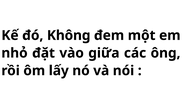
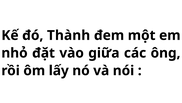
Không: Không -> Thành
